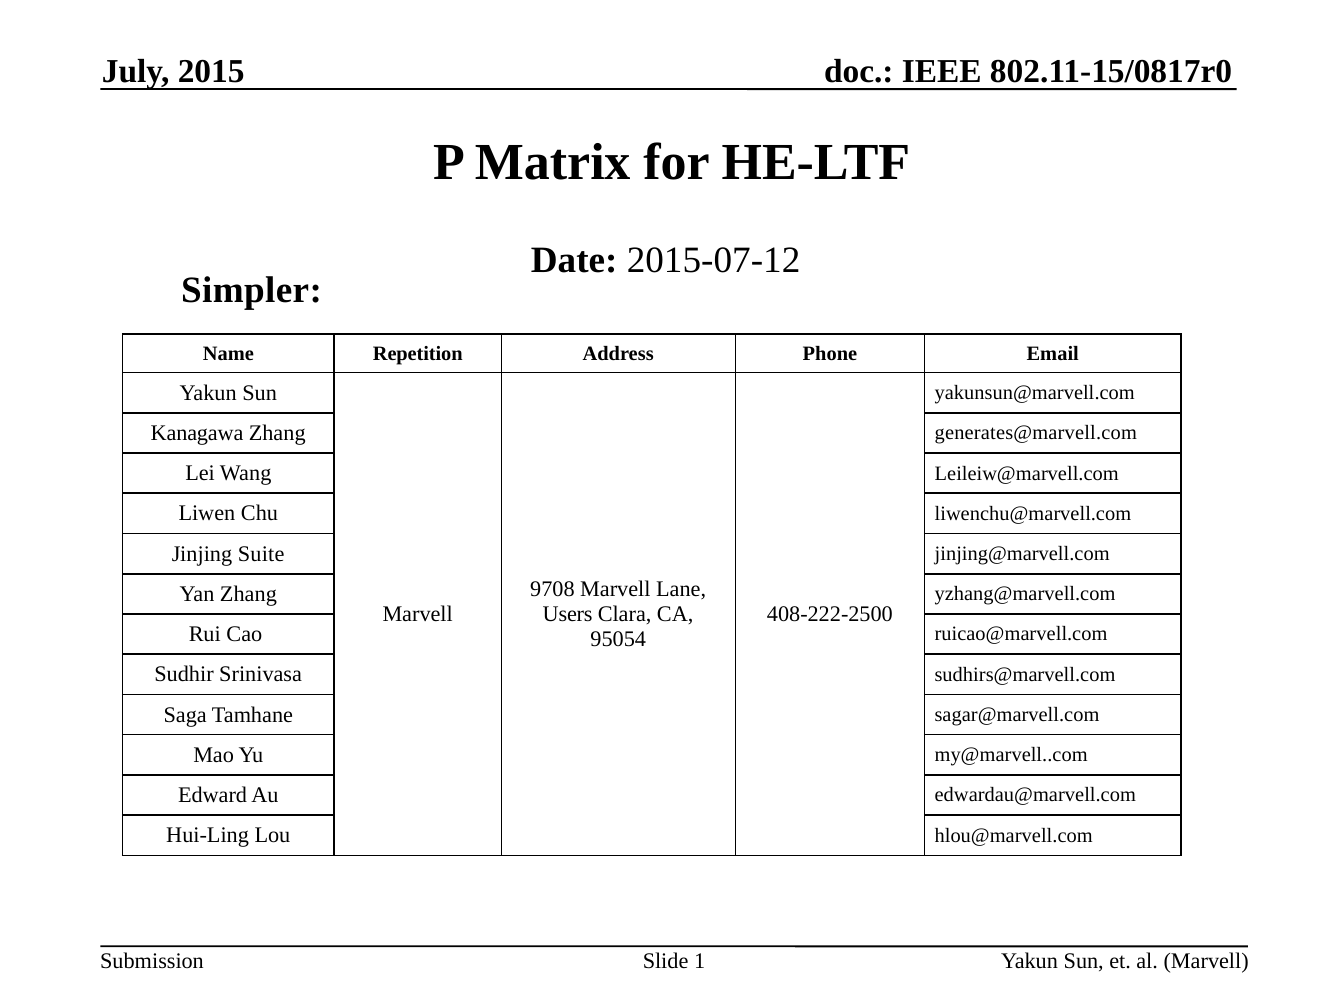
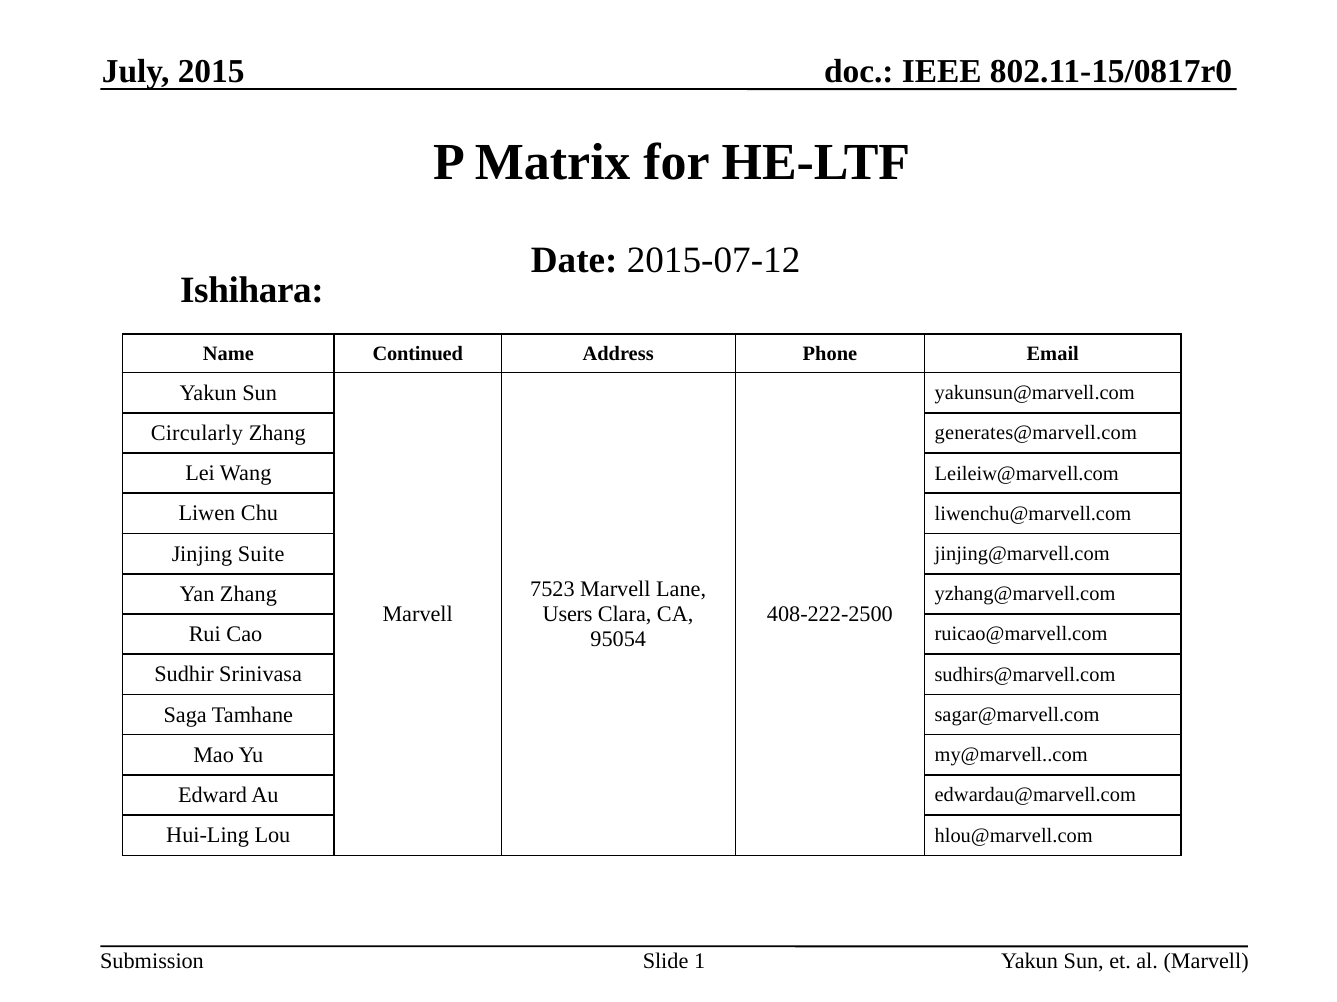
Simpler: Simpler -> Ishihara
Repetition: Repetition -> Continued
Kanagawa: Kanagawa -> Circularly
9708: 9708 -> 7523
